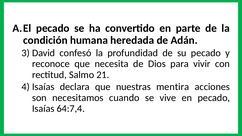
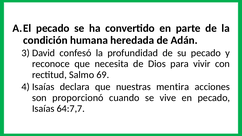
21: 21 -> 69
necesitamos: necesitamos -> proporcionó
64:7,4: 64:7,4 -> 64:7,7
